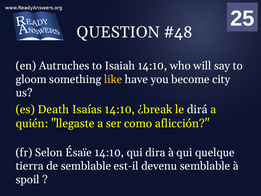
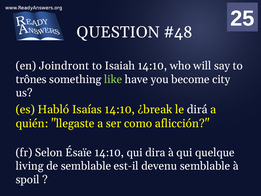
Autruches: Autruches -> Joindront
gloom: gloom -> trônes
like colour: yellow -> light green
Death: Death -> Habló
tierra: tierra -> living
